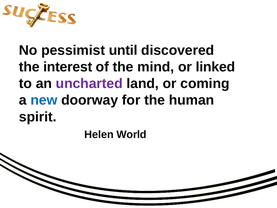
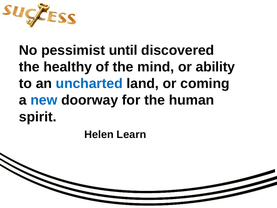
interest: interest -> healthy
linked: linked -> ability
uncharted colour: purple -> blue
World: World -> Learn
